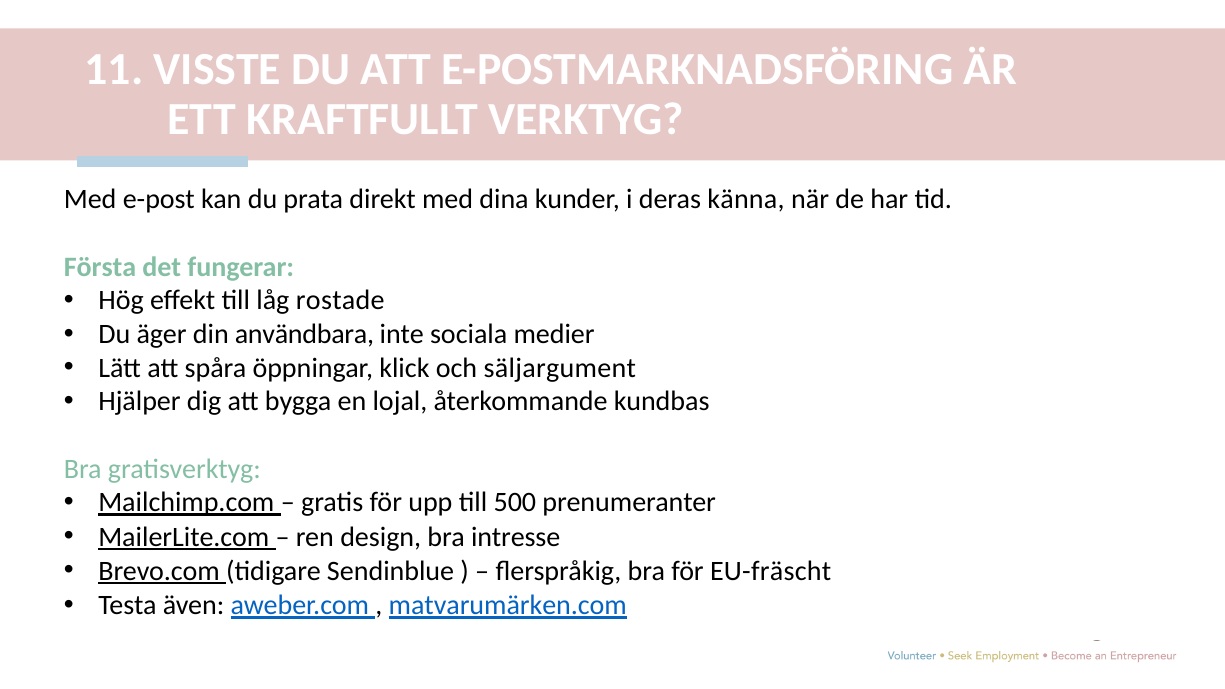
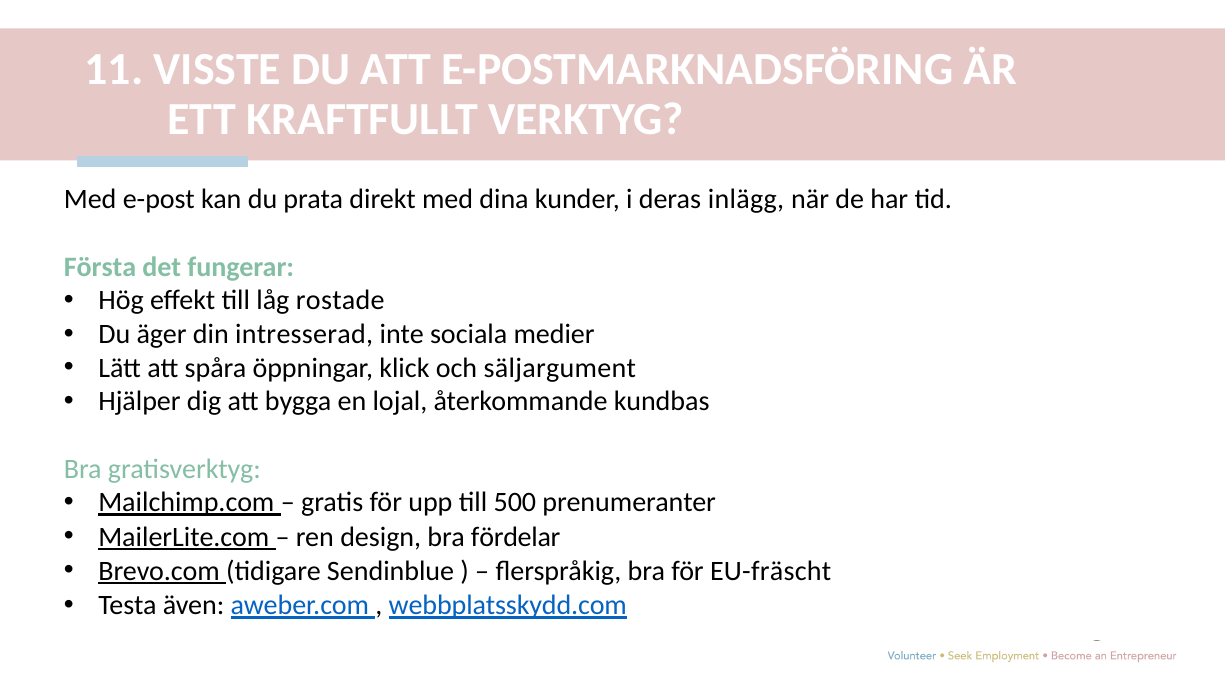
känna: känna -> inlägg
användbara: användbara -> intresserad
intresse: intresse -> fördelar
matvarumärken.com: matvarumärken.com -> webbplatsskydd.com
